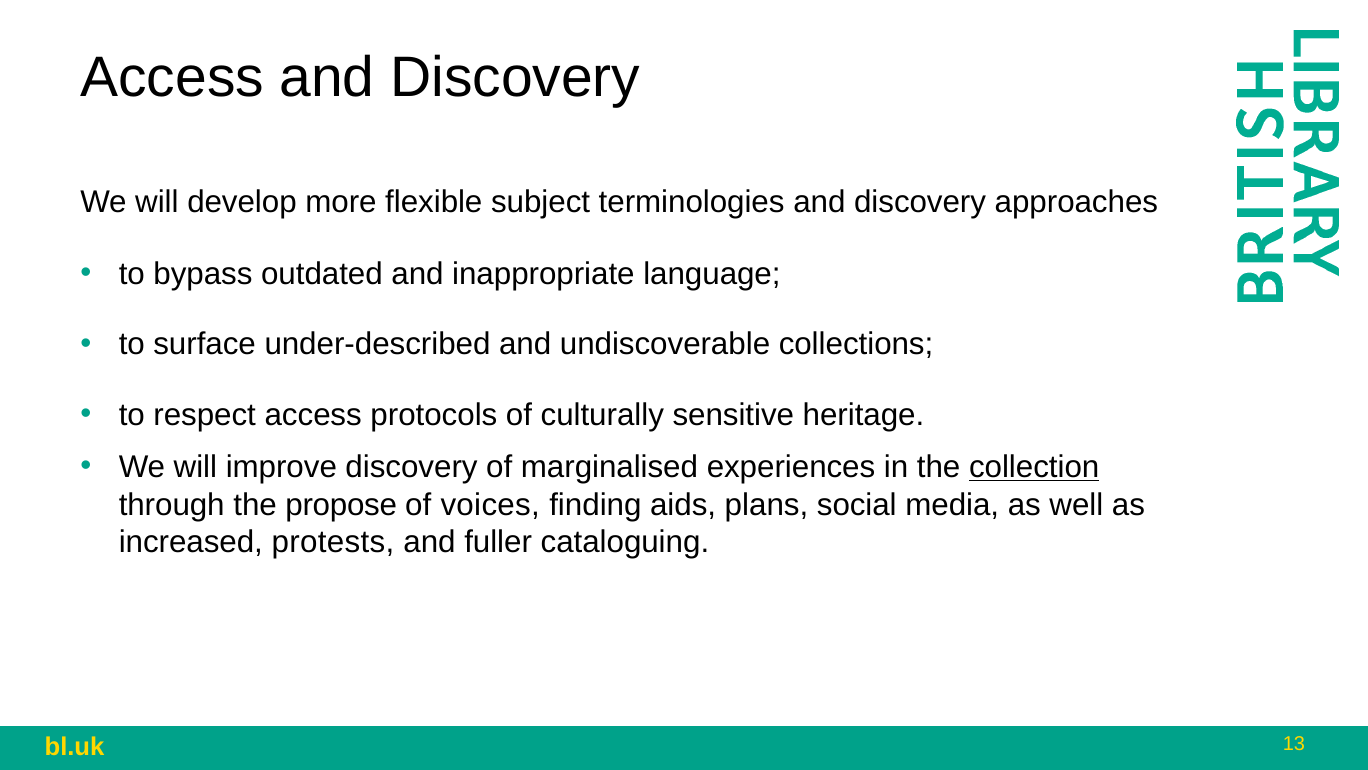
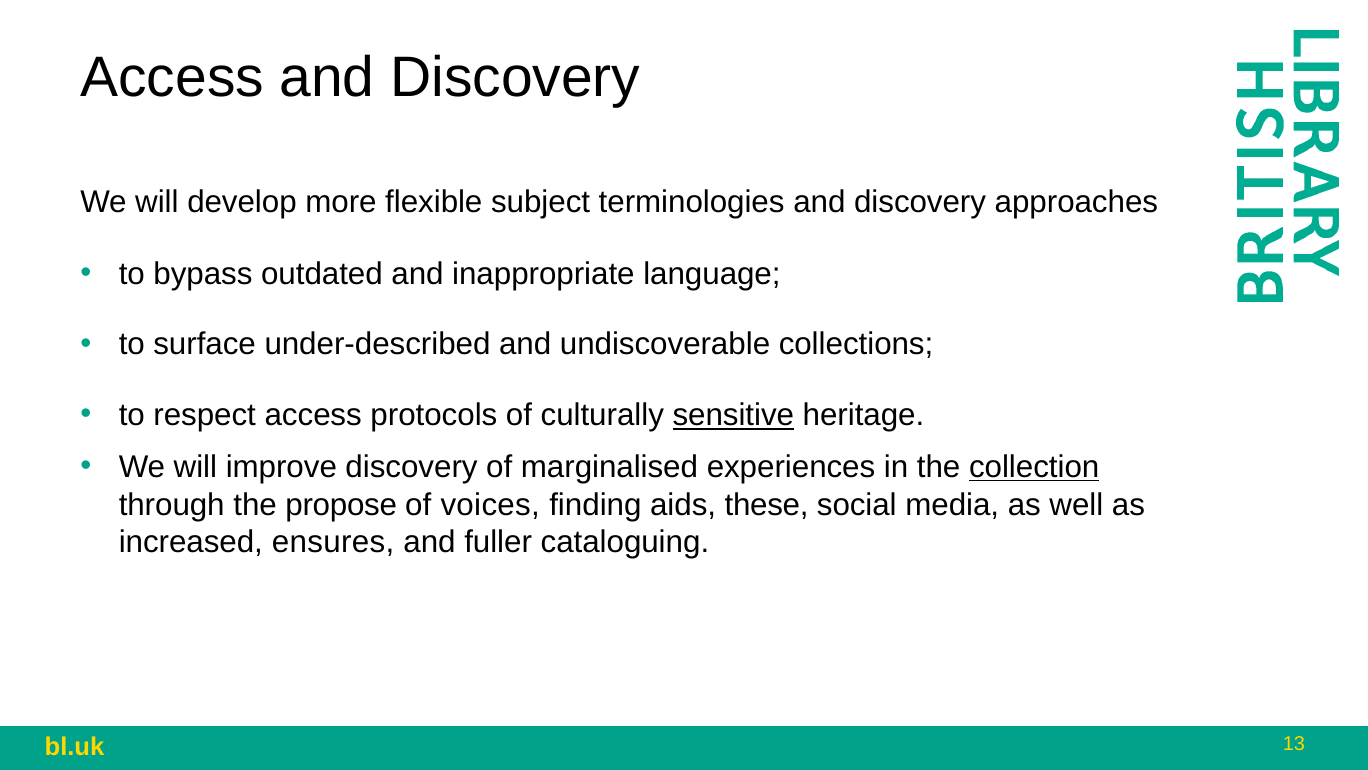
sensitive underline: none -> present
plans: plans -> these
protests: protests -> ensures
